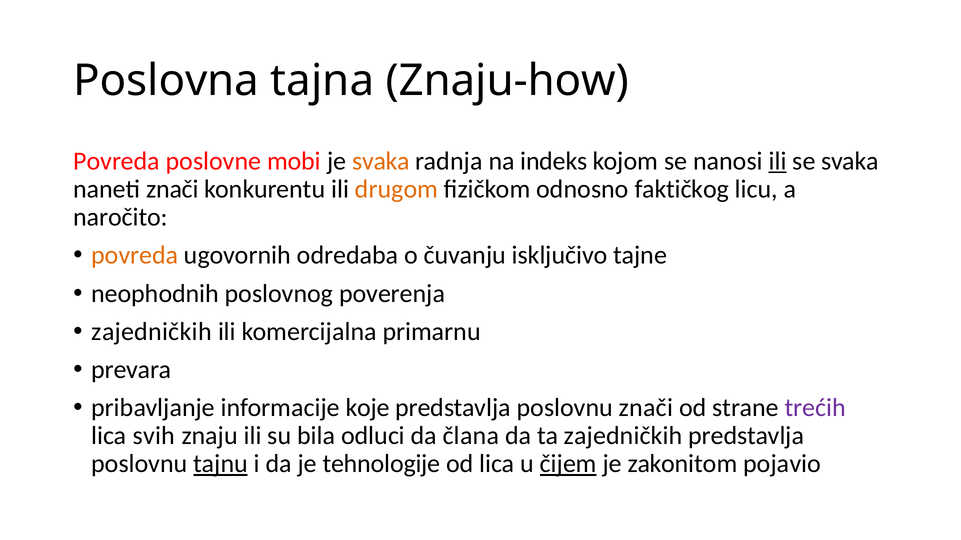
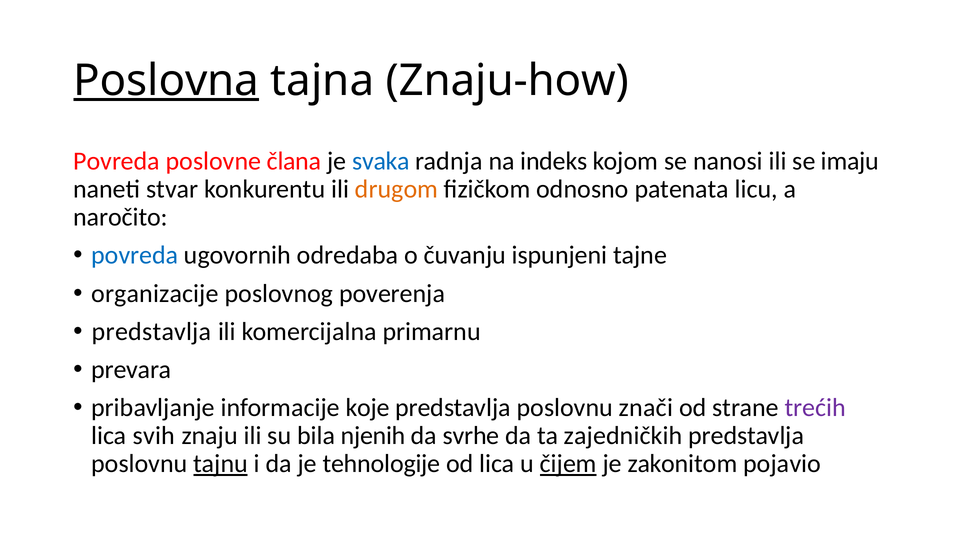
Poslovna underline: none -> present
mobi: mobi -> člana
svaka at (381, 161) colour: orange -> blue
ili at (778, 161) underline: present -> none
se svaka: svaka -> imaju
naneti znači: znači -> stvar
faktičkog: faktičkog -> patenata
povreda at (135, 256) colour: orange -> blue
isključivo: isključivo -> ispunjeni
neophodnih: neophodnih -> organizacije
zajedničkih at (152, 332): zajedničkih -> predstavlja
odluci: odluci -> njenih
člana: člana -> svrhe
